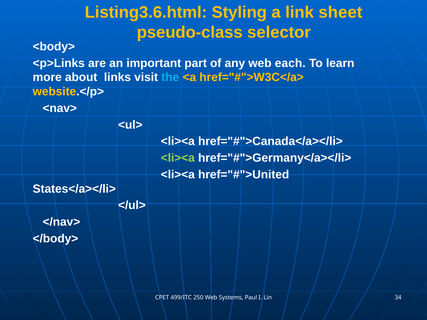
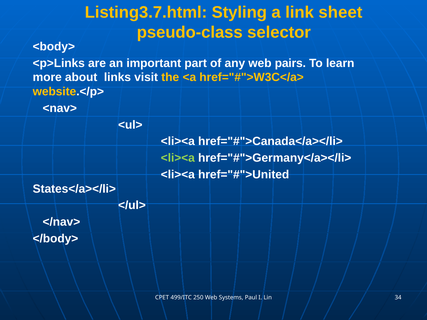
Listing3.6.html: Listing3.6.html -> Listing3.7.html
each: each -> pairs
the colour: light blue -> yellow
